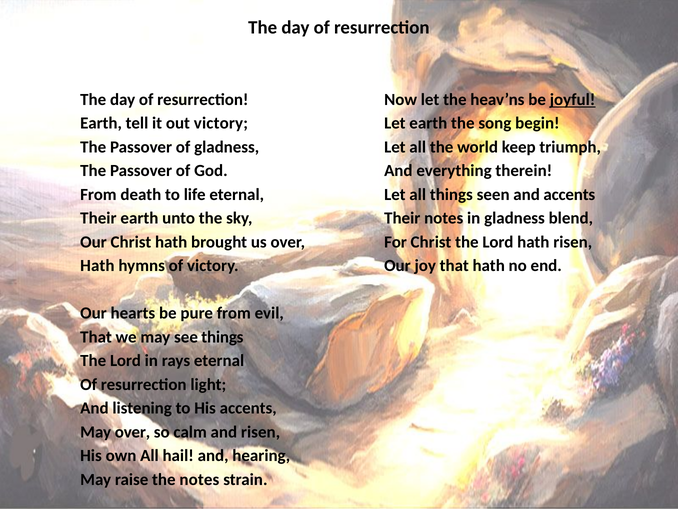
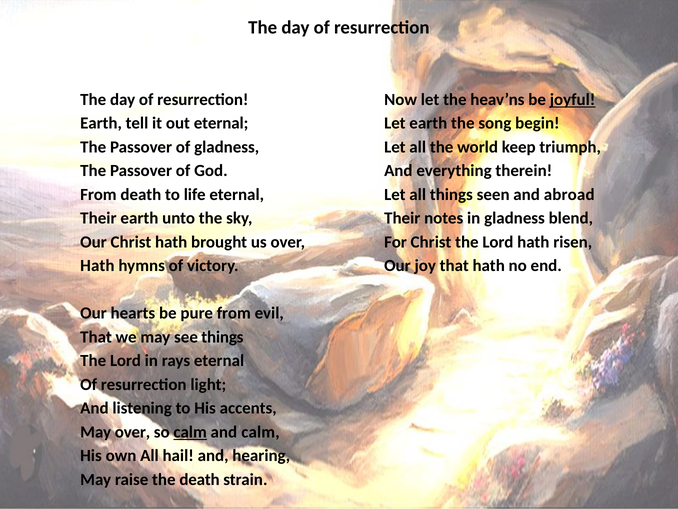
out victory: victory -> eternal
and accents: accents -> abroad
calm at (190, 432) underline: none -> present
and risen: risen -> calm
the notes: notes -> death
